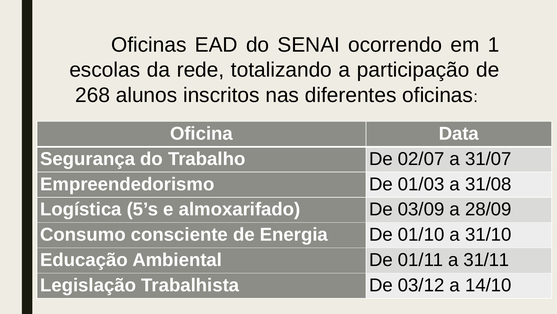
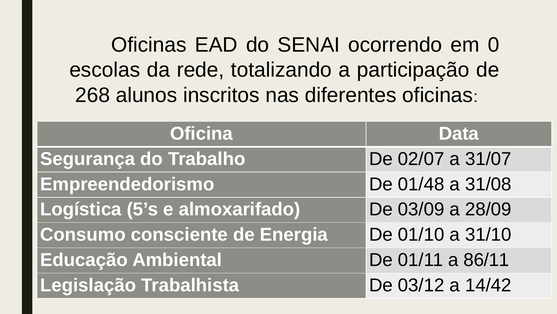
1: 1 -> 0
01/03: 01/03 -> 01/48
31/11: 31/11 -> 86/11
14/10: 14/10 -> 14/42
